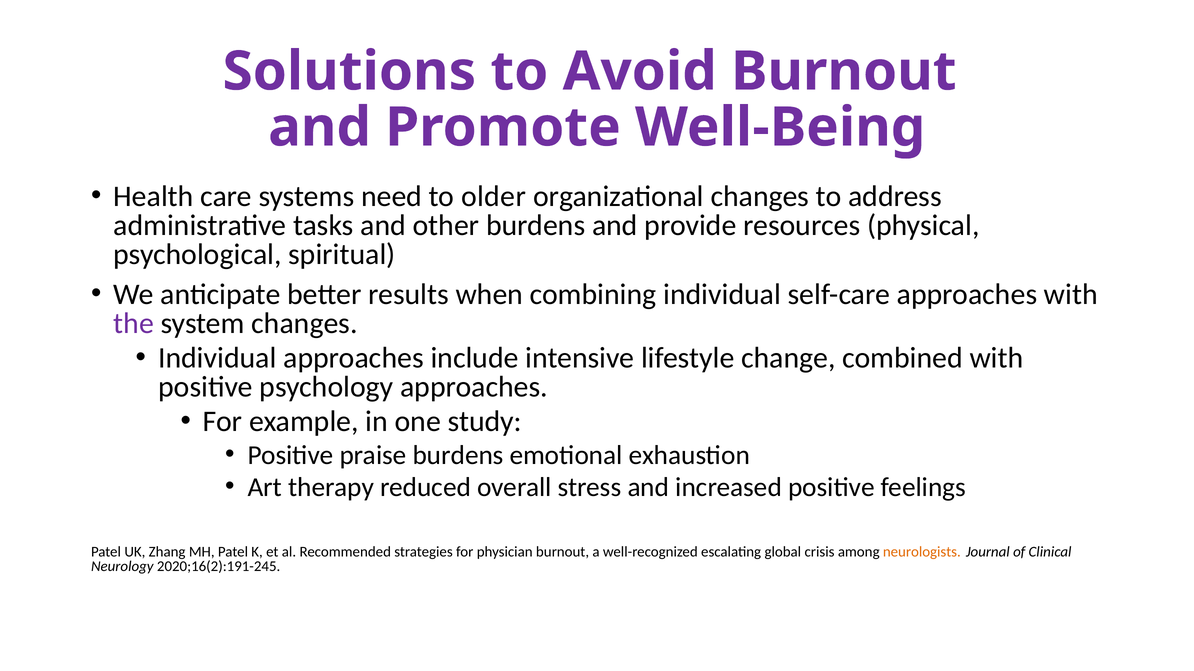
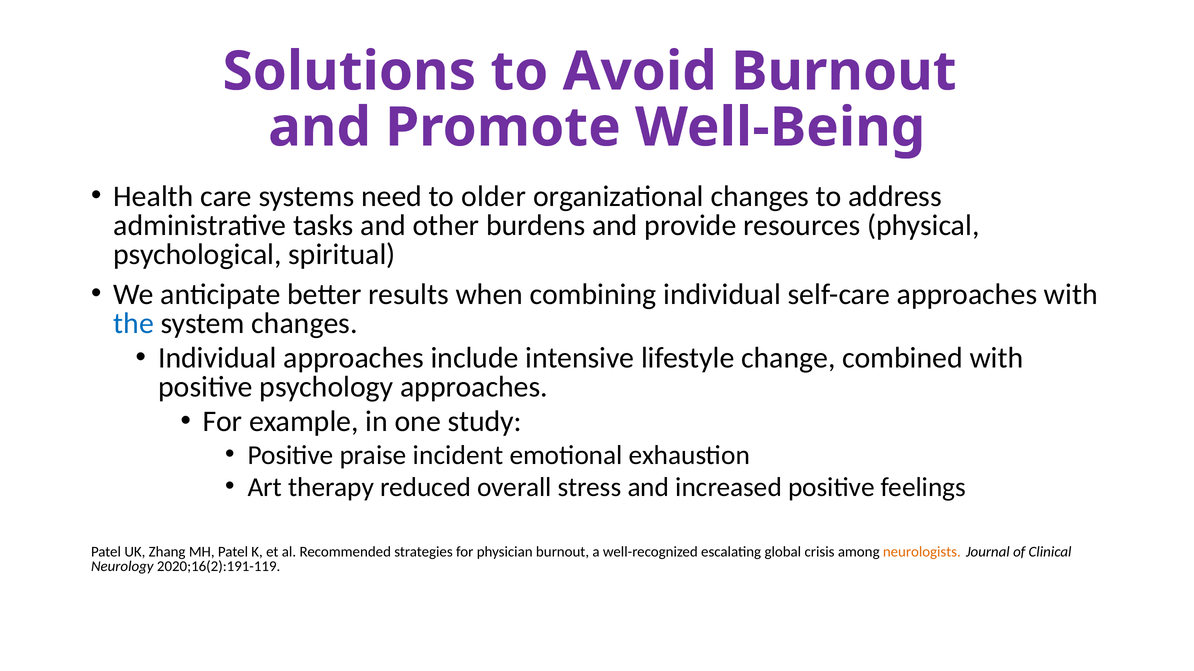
the colour: purple -> blue
praise burdens: burdens -> incident
2020;16(2):191-245: 2020;16(2):191-245 -> 2020;16(2):191-119
